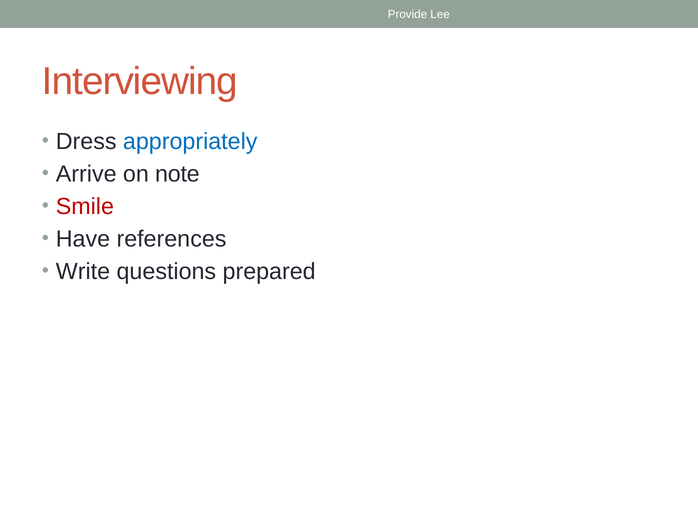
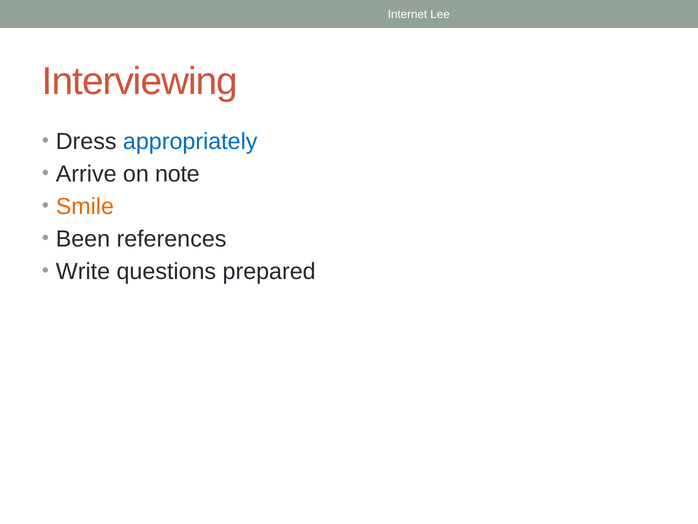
Provide: Provide -> Internet
Smile colour: red -> orange
Have: Have -> Been
